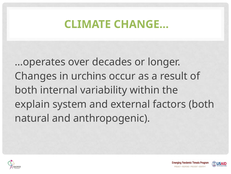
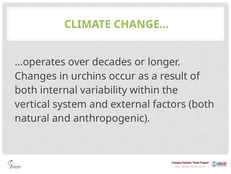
explain: explain -> vertical
